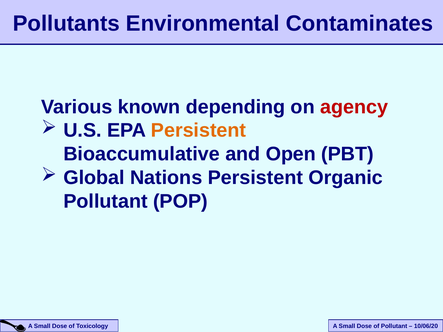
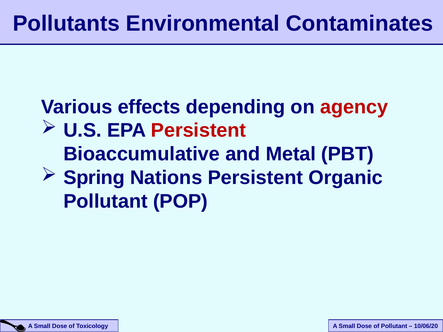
known: known -> effects
Persistent at (199, 131) colour: orange -> red
Open: Open -> Metal
Global: Global -> Spring
